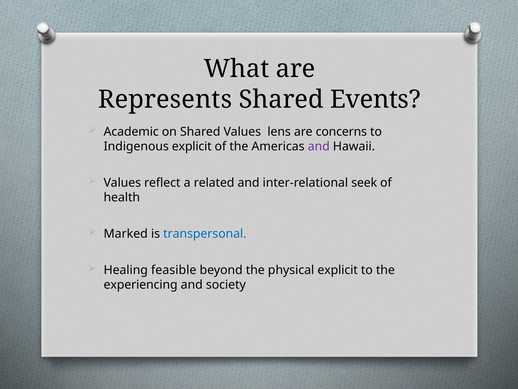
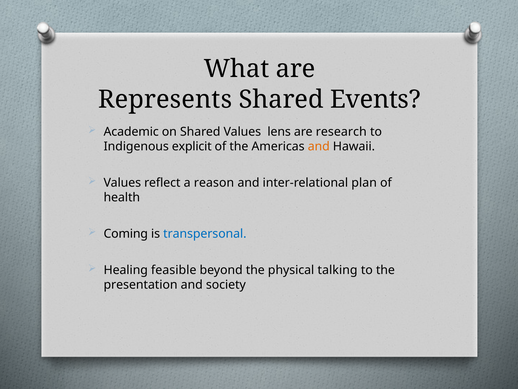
concerns: concerns -> research
and at (319, 146) colour: purple -> orange
related: related -> reason
seek: seek -> plan
Marked: Marked -> Coming
physical explicit: explicit -> talking
experiencing: experiencing -> presentation
